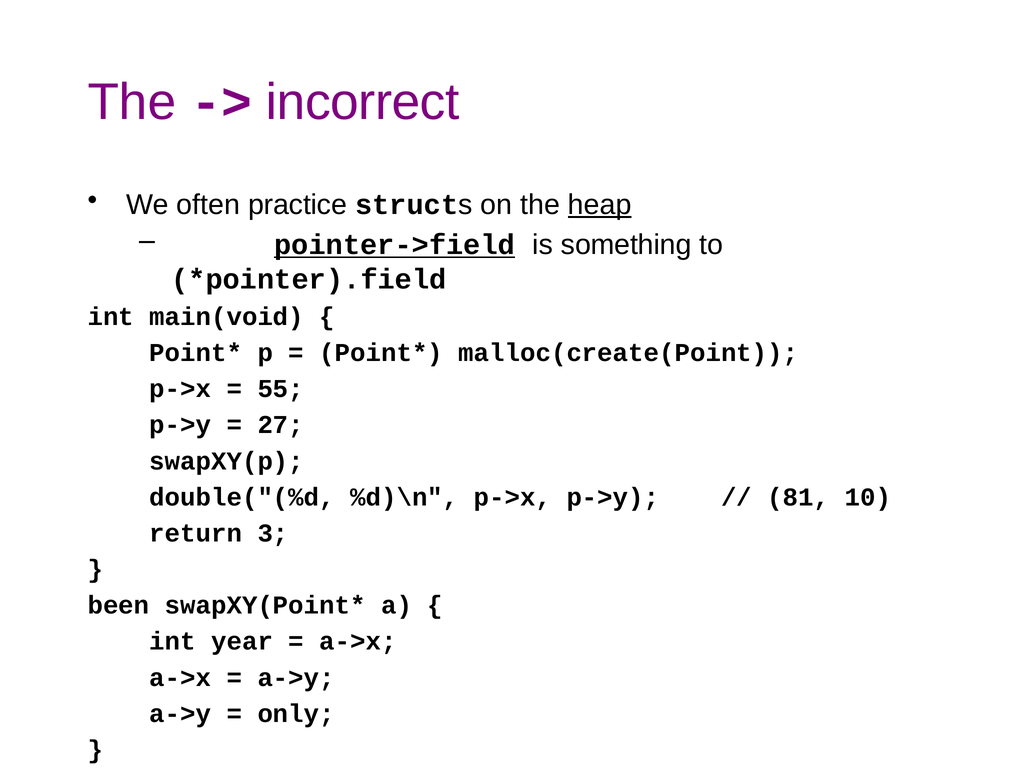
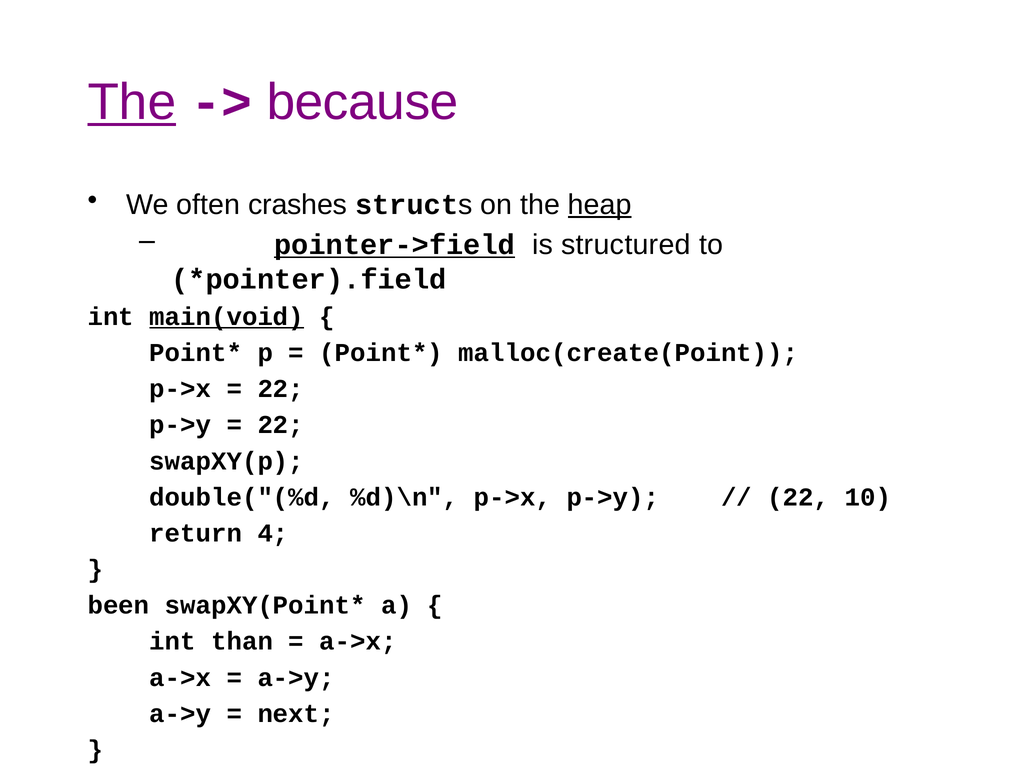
The at (132, 102) underline: none -> present
incorrect: incorrect -> because
practice: practice -> crashes
something: something -> structured
main(void underline: none -> present
55 at (281, 389): 55 -> 22
27 at (281, 425): 27 -> 22
81 at (798, 497): 81 -> 22
3: 3 -> 4
year: year -> than
only: only -> next
